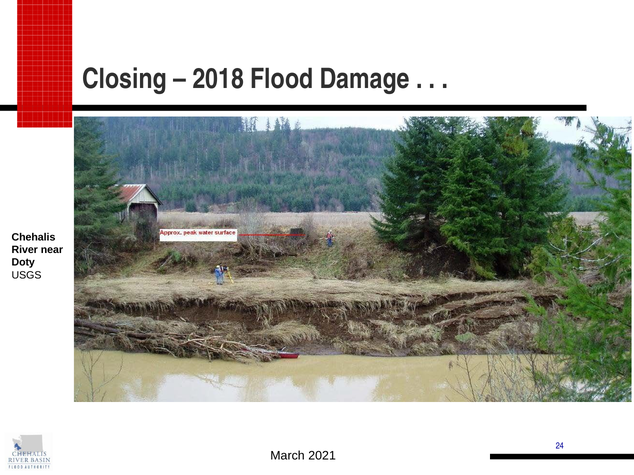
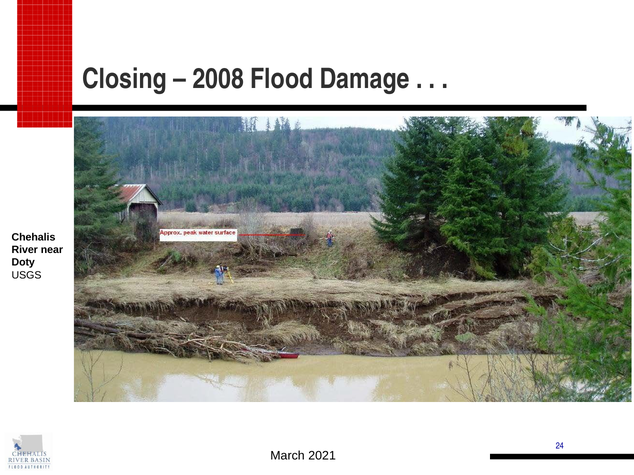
2018: 2018 -> 2008
